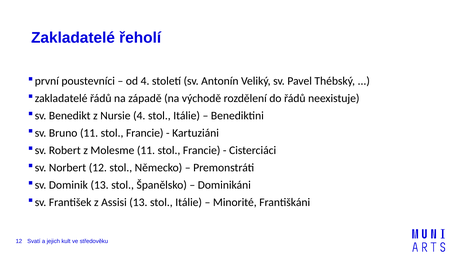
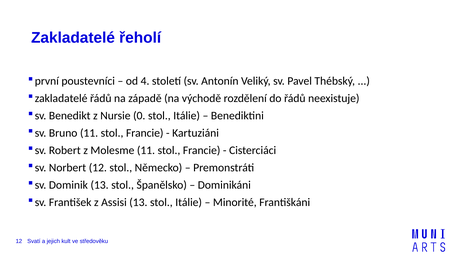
Nursie 4: 4 -> 0
